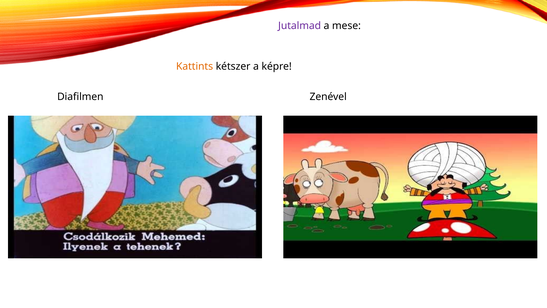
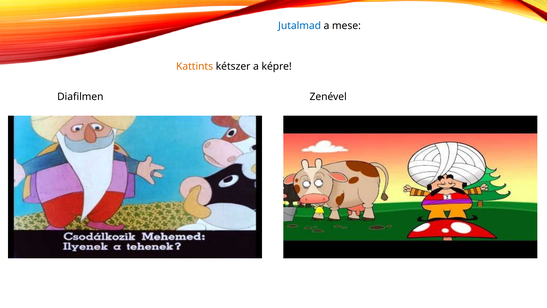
Jutalmad colour: purple -> blue
